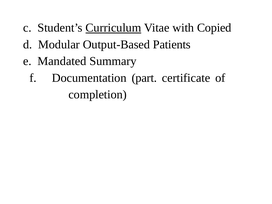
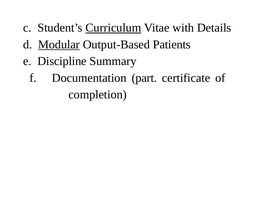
Copied: Copied -> Details
Modular underline: none -> present
Mandated: Mandated -> Discipline
